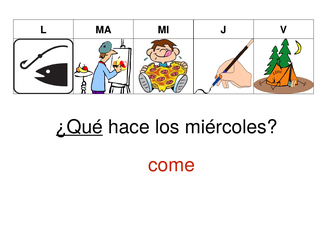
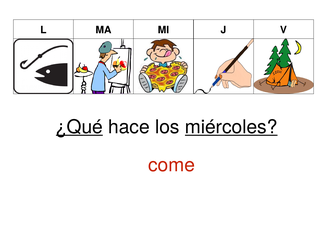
miércoles underline: none -> present
